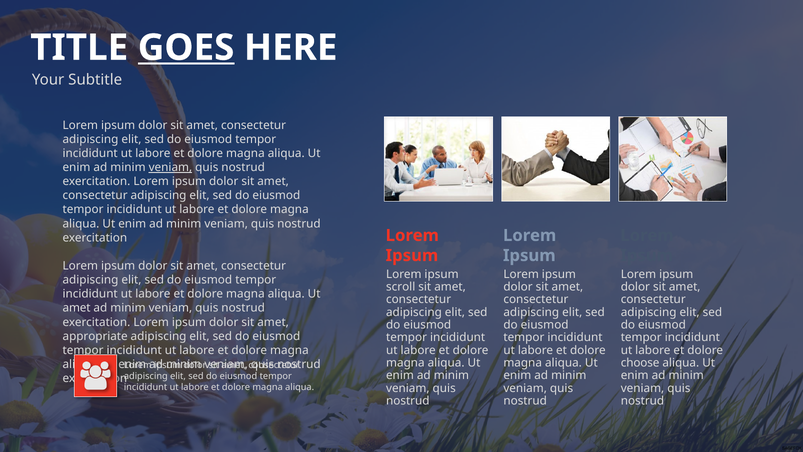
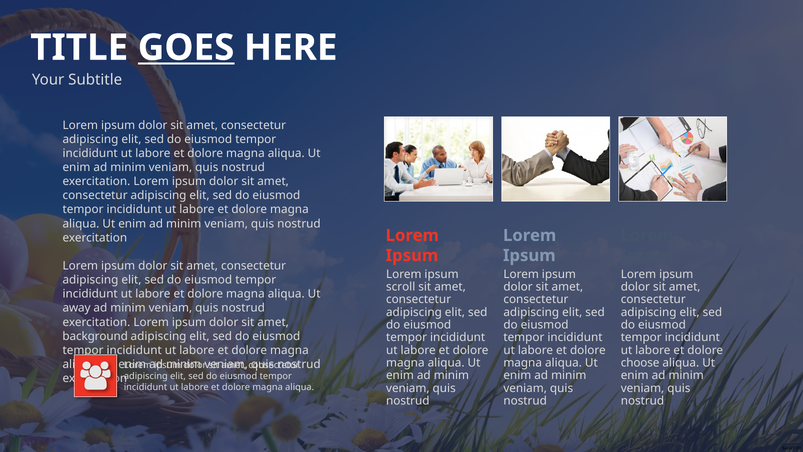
veniam at (170, 167) underline: present -> none
amet at (77, 308): amet -> away
appropriate: appropriate -> background
